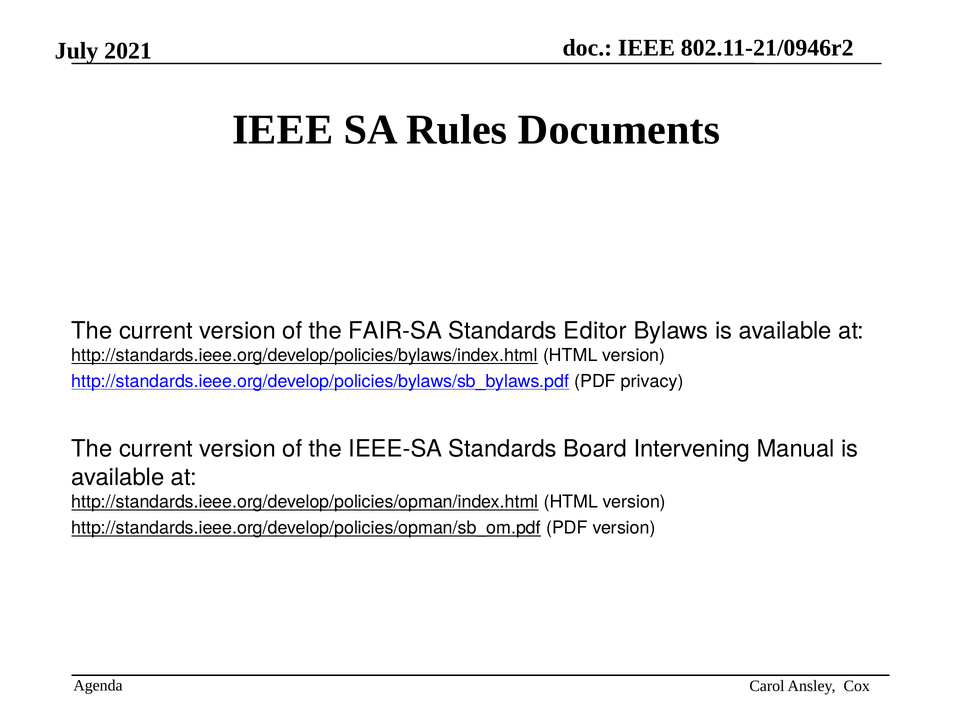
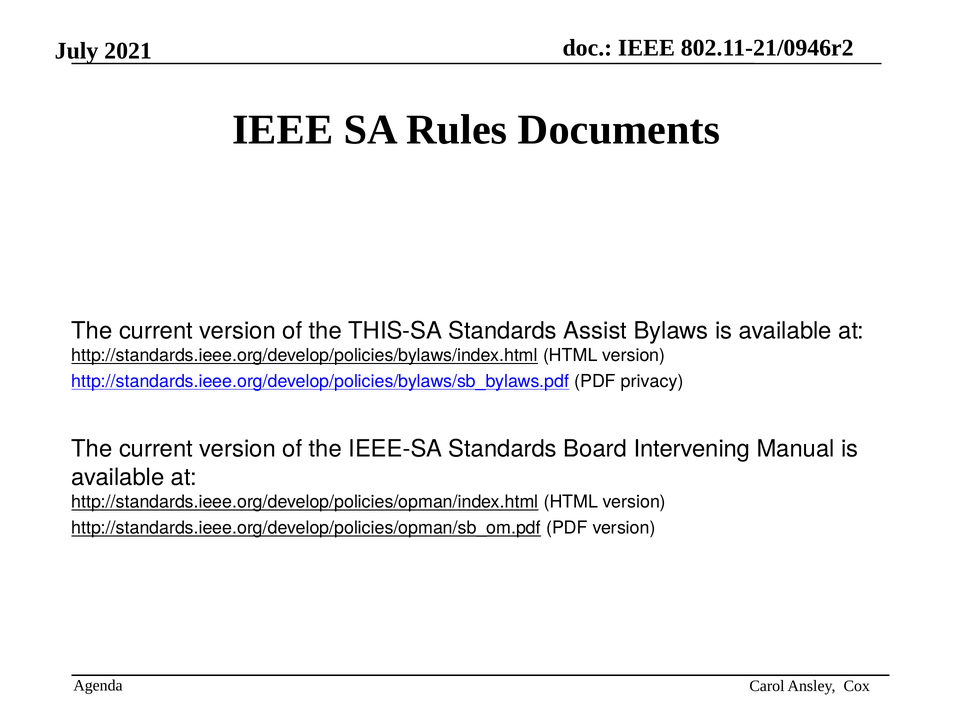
FAIR-SA: FAIR-SA -> THIS-SA
Editor: Editor -> Assist
